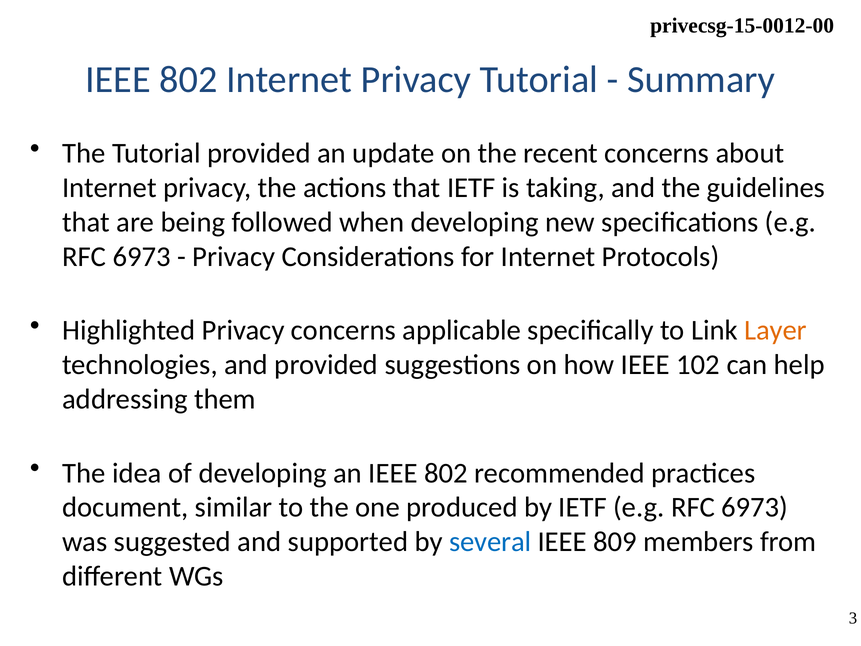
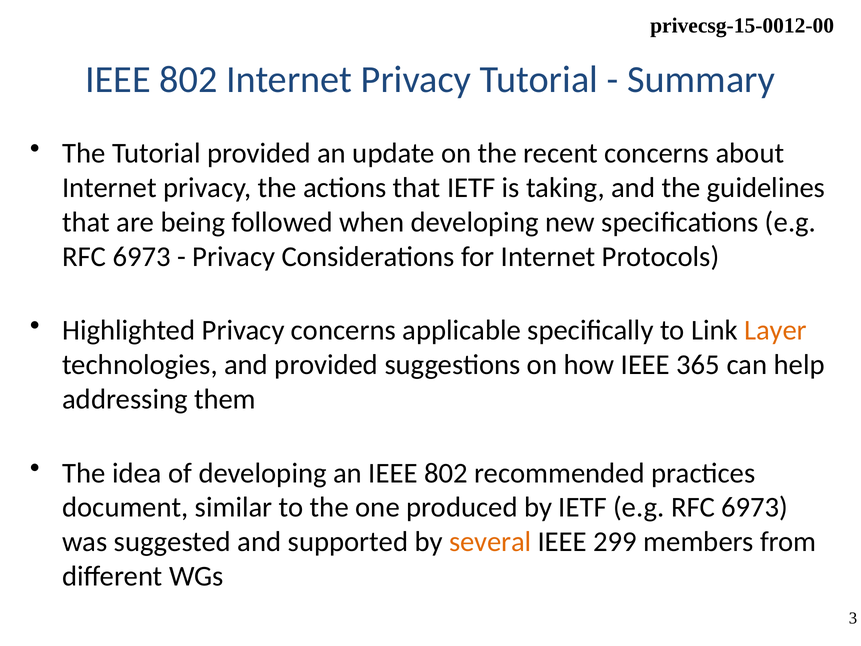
102: 102 -> 365
several colour: blue -> orange
809: 809 -> 299
